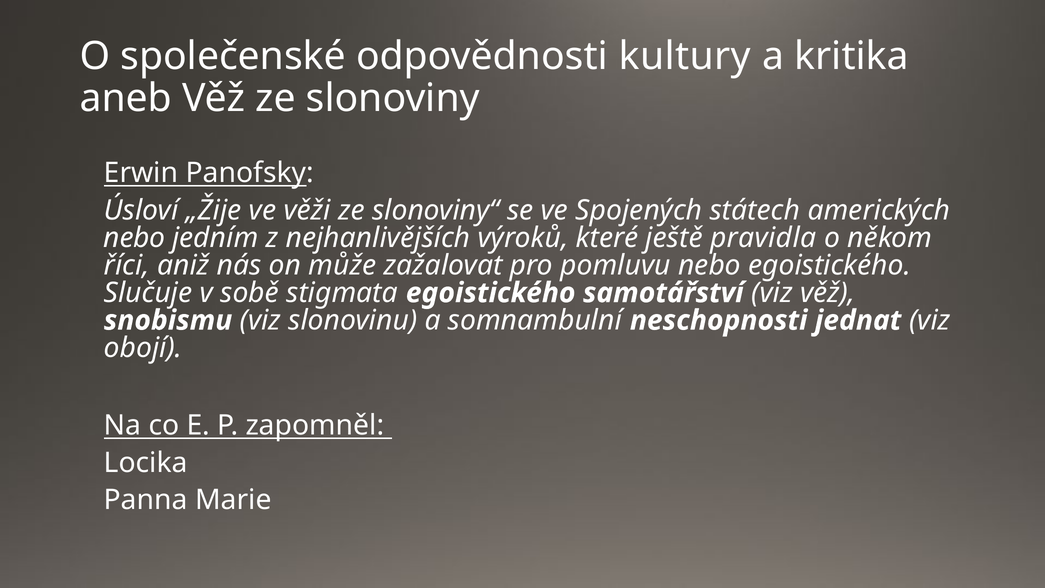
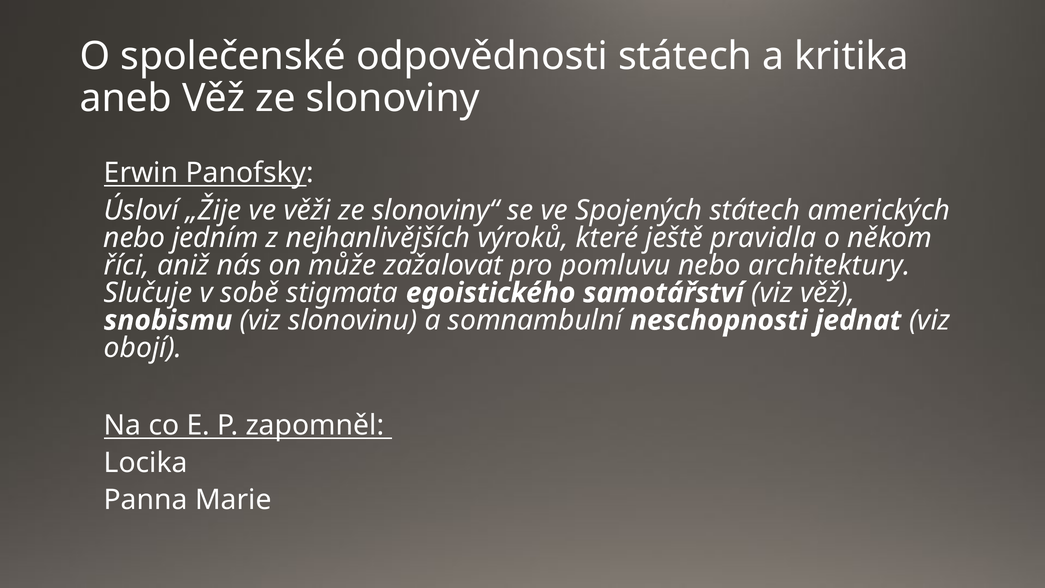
odpovědnosti kultury: kultury -> státech
nebo egoistického: egoistického -> architektury
